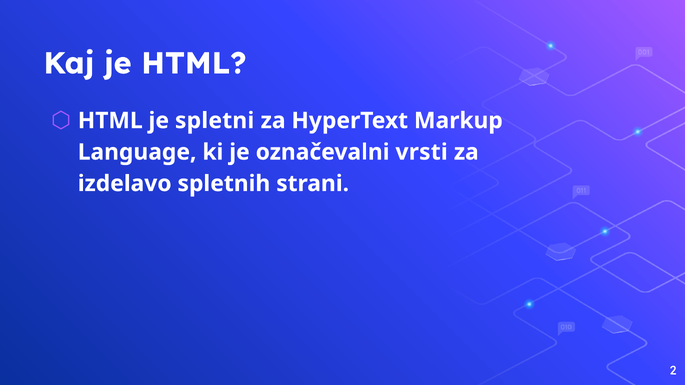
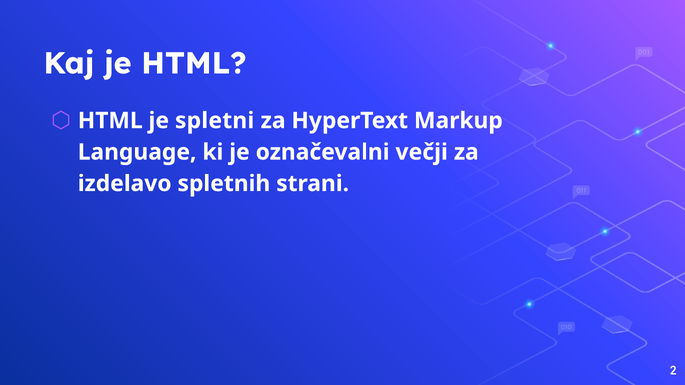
vrsti: vrsti -> večji
